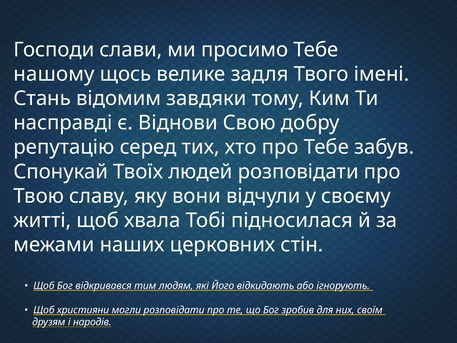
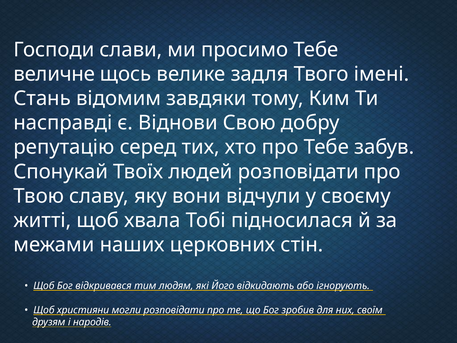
нашому: нашому -> величне
